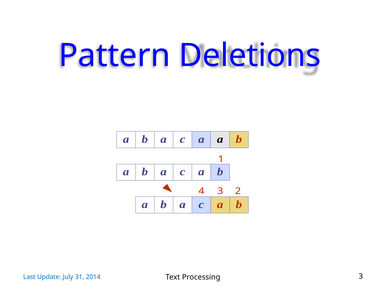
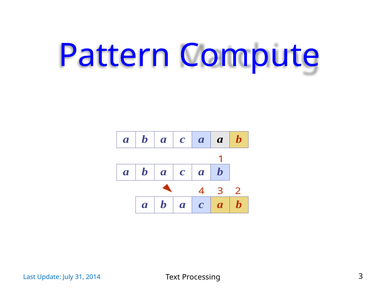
Deletions: Deletions -> Compute
